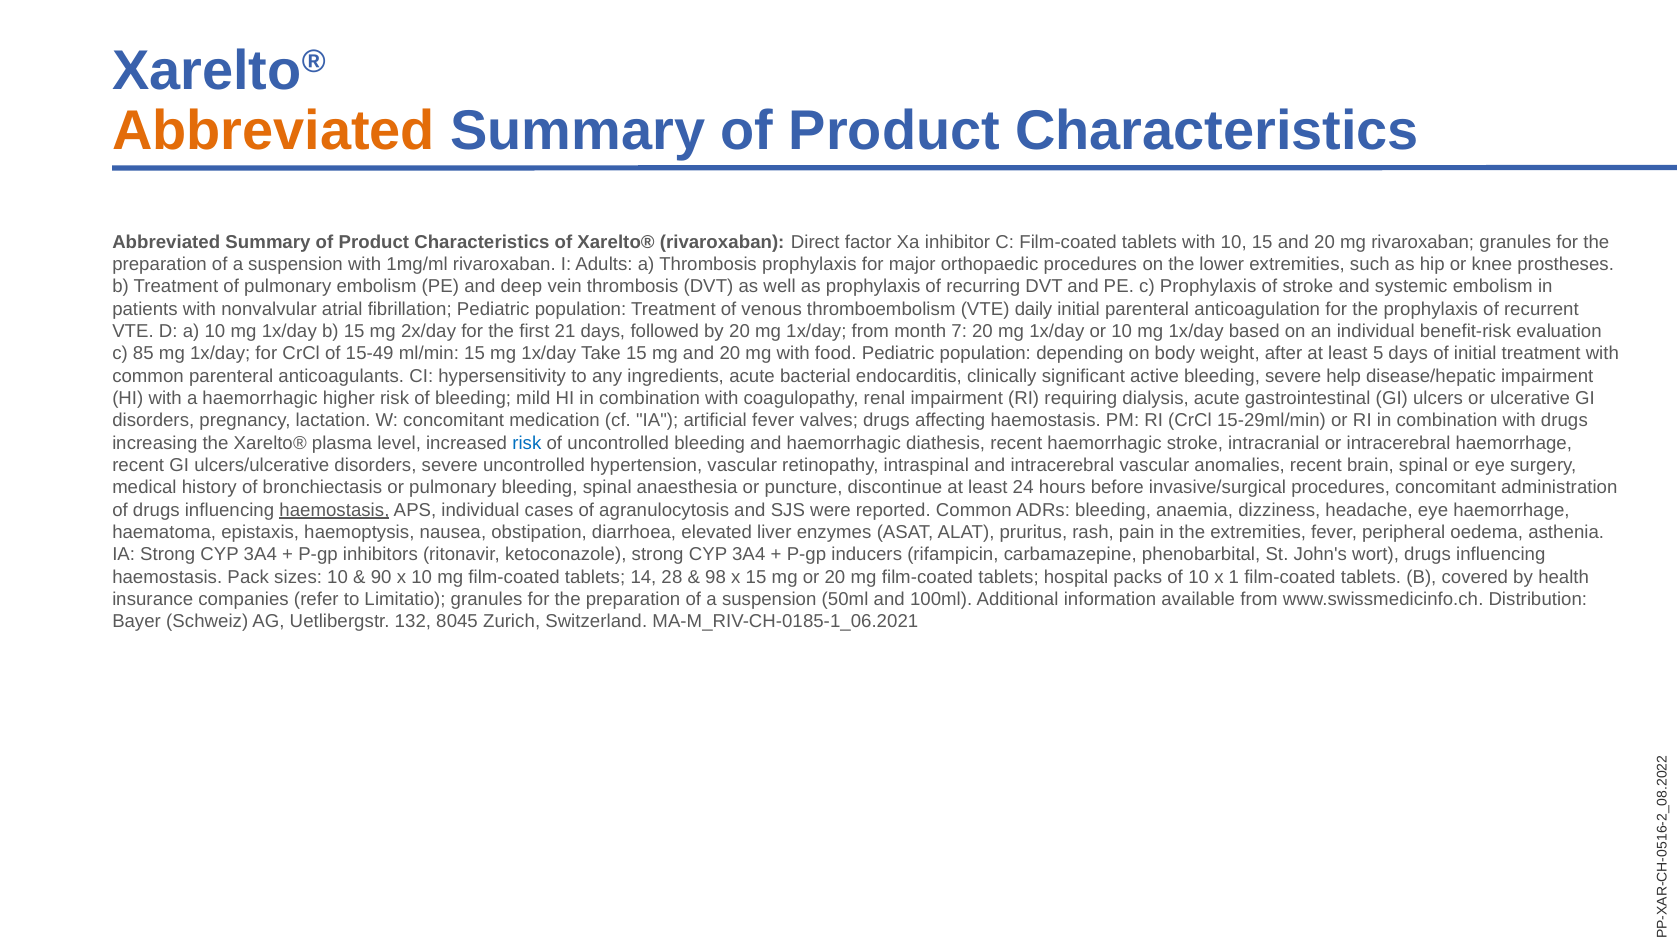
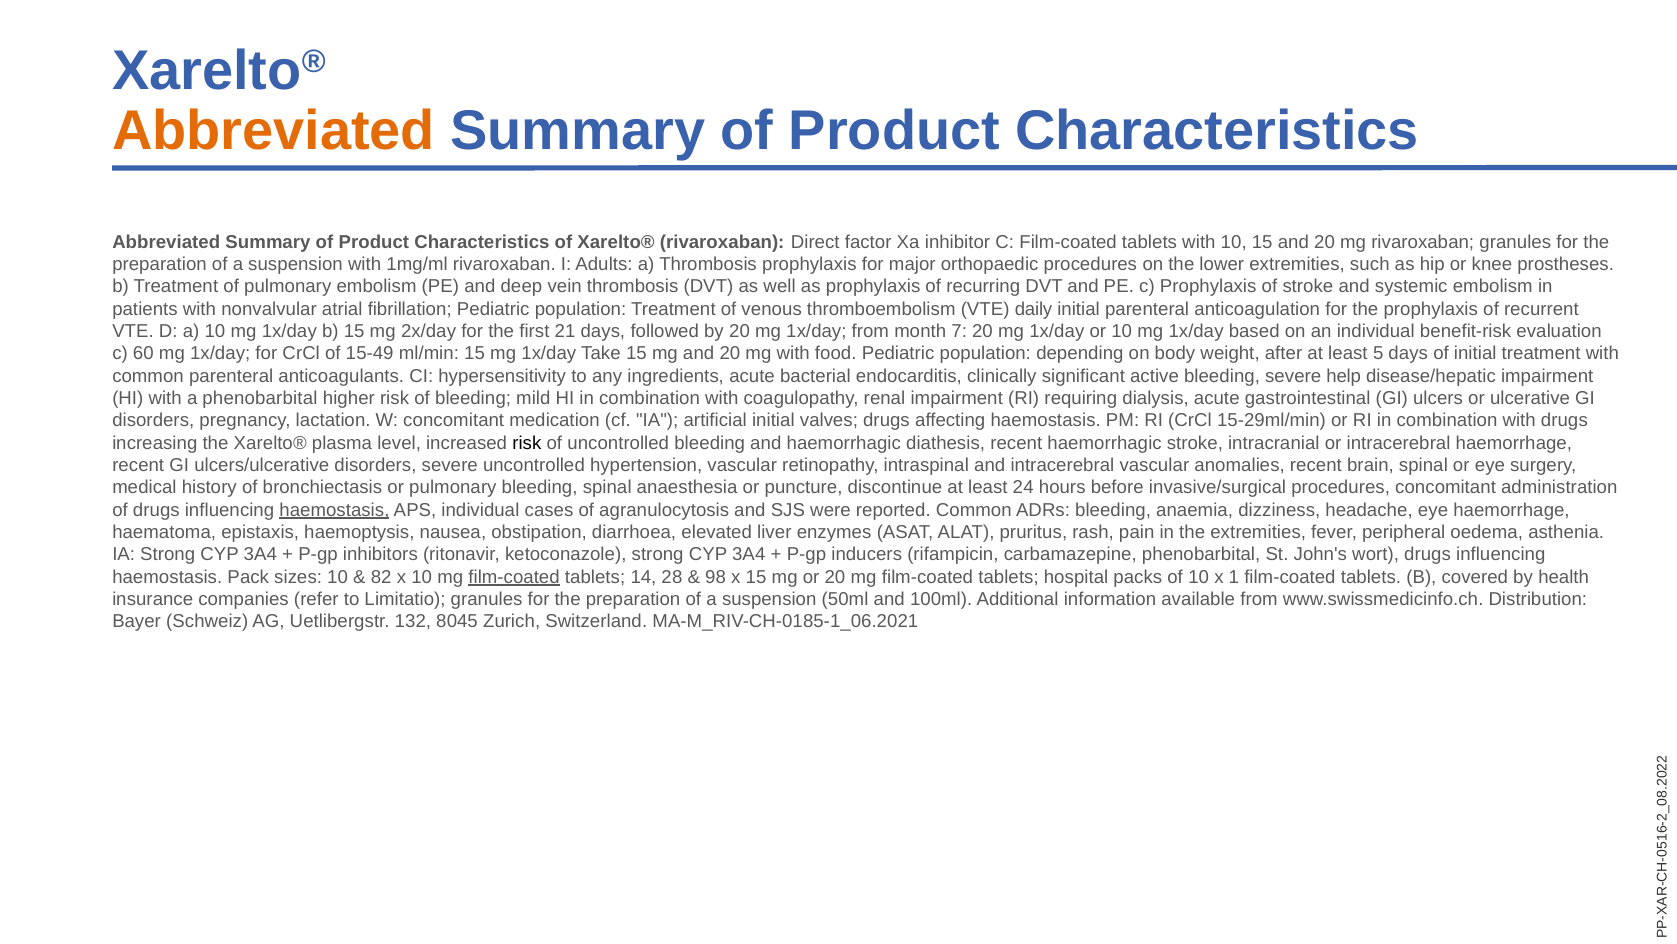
85: 85 -> 60
a haemorrhagic: haemorrhagic -> phenobarbital
artificial fever: fever -> initial
risk at (527, 443) colour: blue -> black
90: 90 -> 82
film-coated at (514, 577) underline: none -> present
